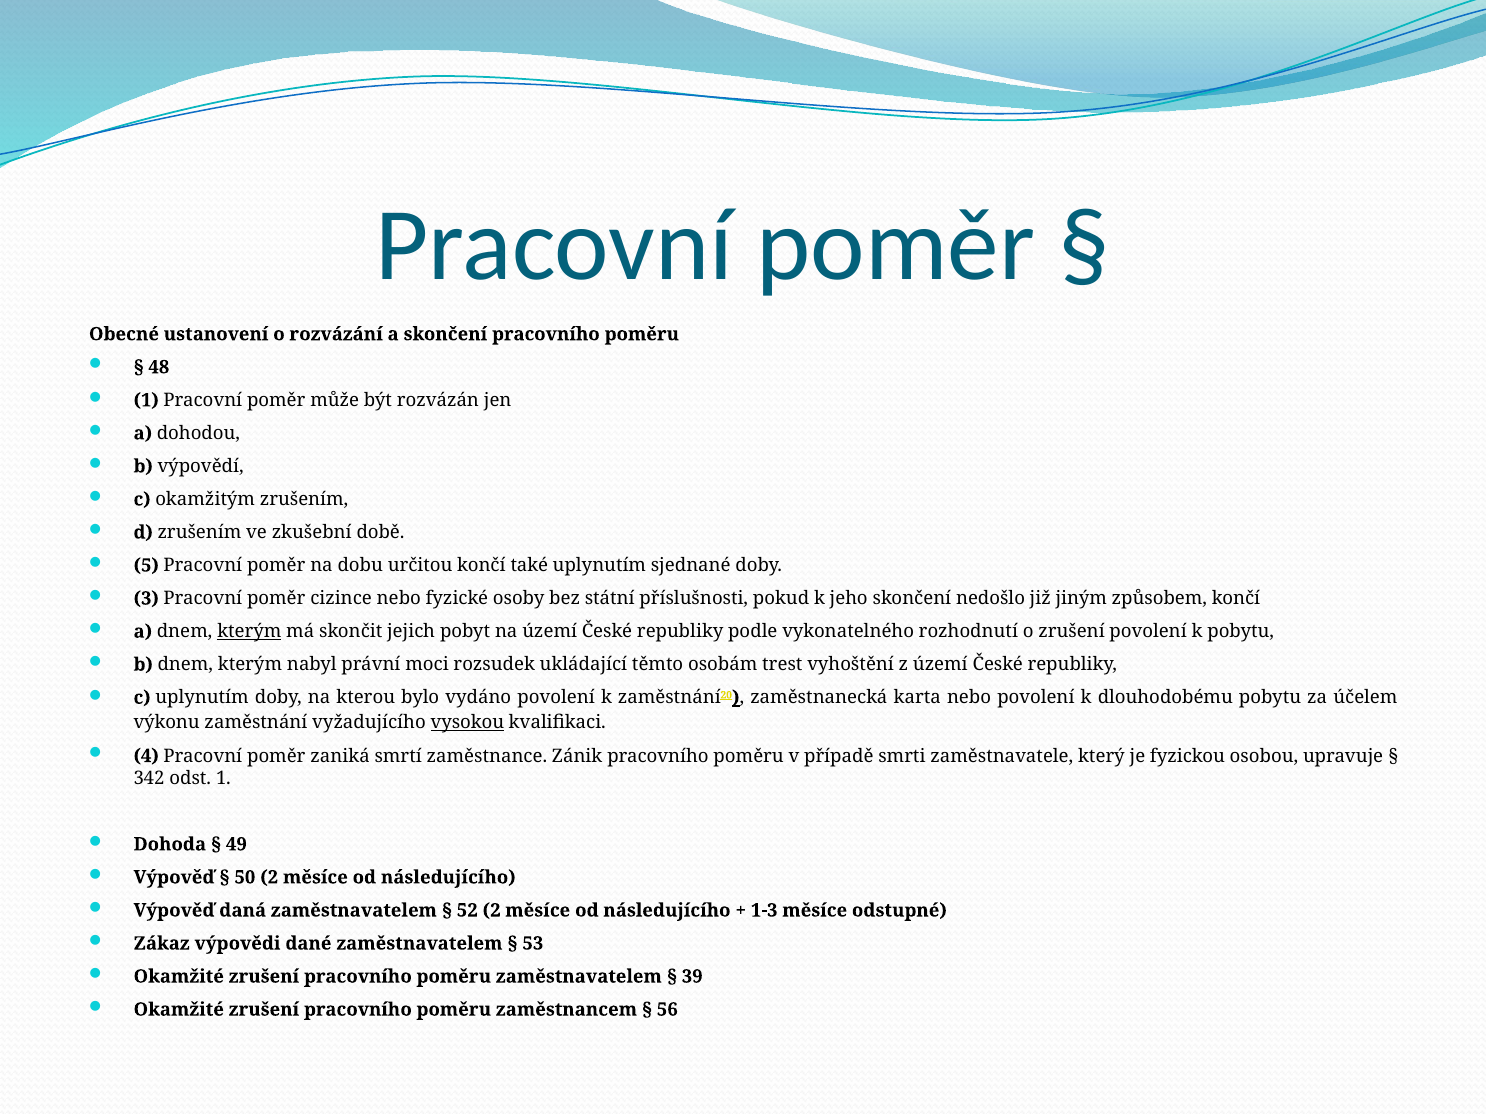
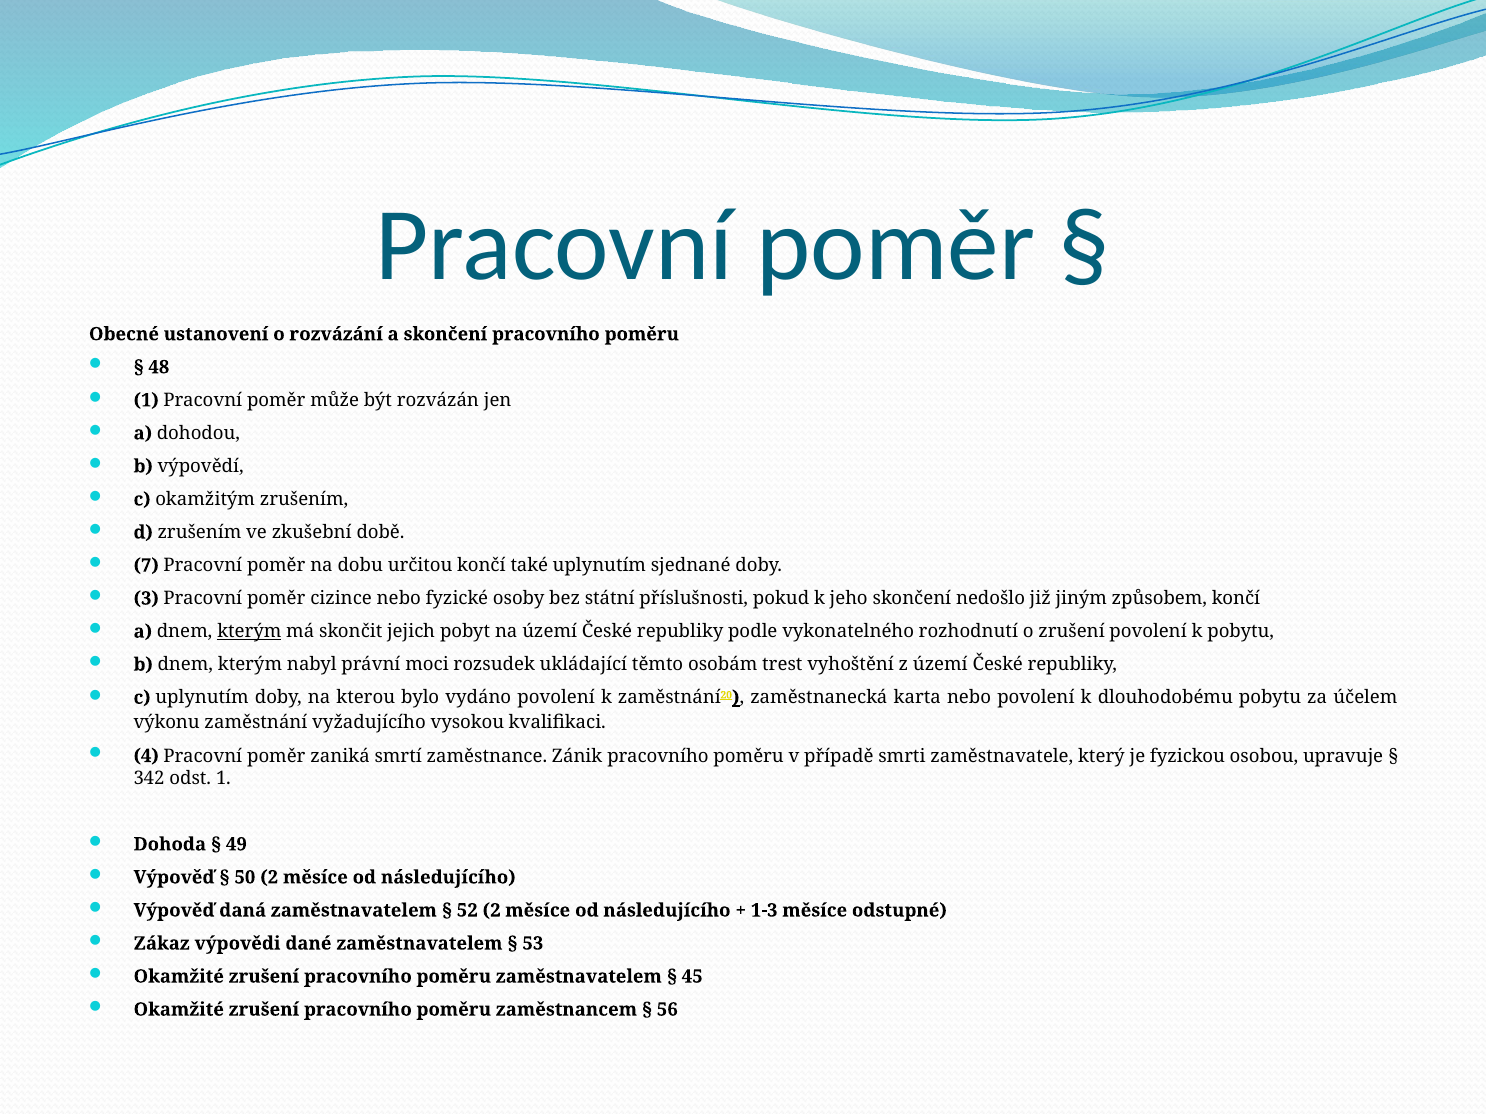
5: 5 -> 7
vysokou underline: present -> none
39: 39 -> 45
